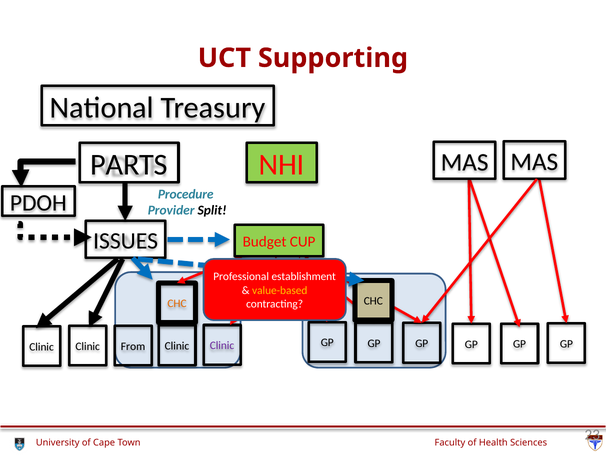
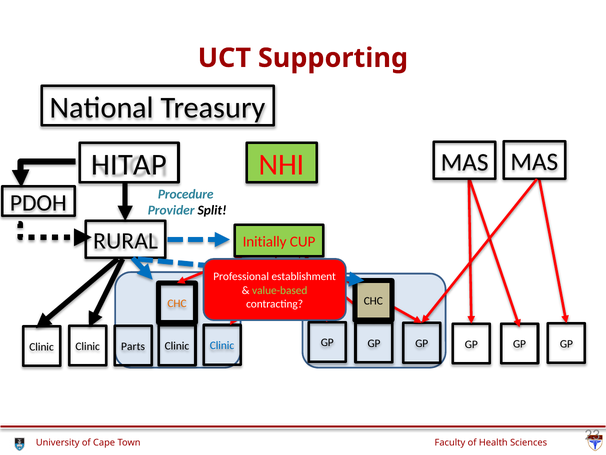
PARTS: PARTS -> HITAP
ISSUES: ISSUES -> RURAL
Budget: Budget -> Initially
value-based colour: yellow -> light green
From: From -> Parts
Clinic at (222, 345) colour: purple -> blue
